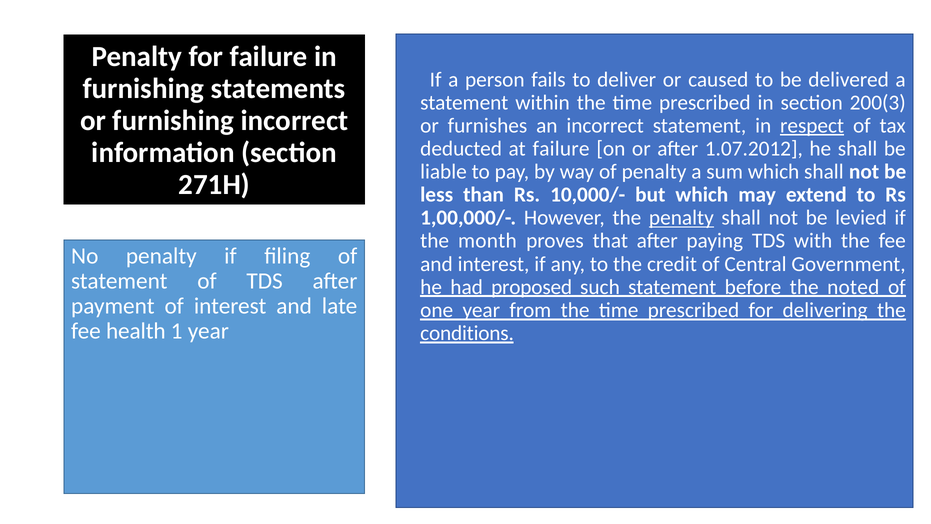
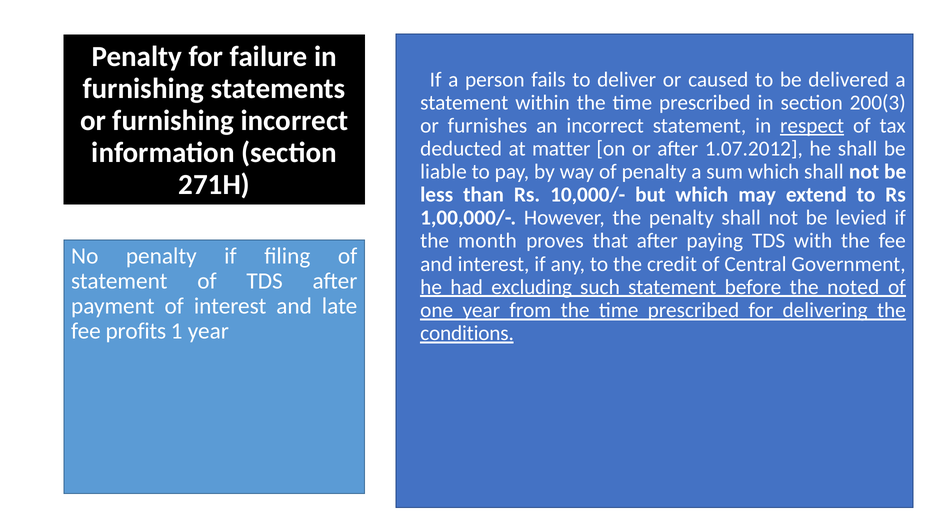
at failure: failure -> matter
penalty at (681, 218) underline: present -> none
proposed: proposed -> excluding
health: health -> profits
